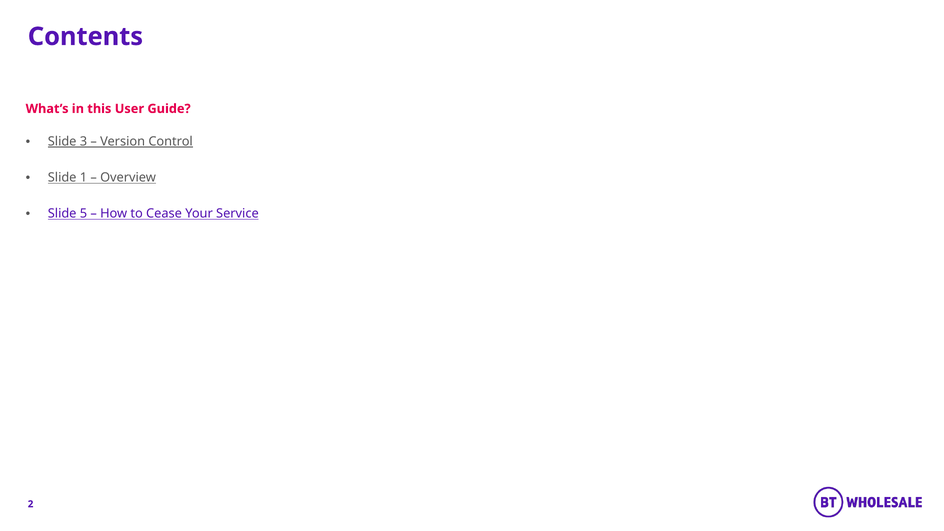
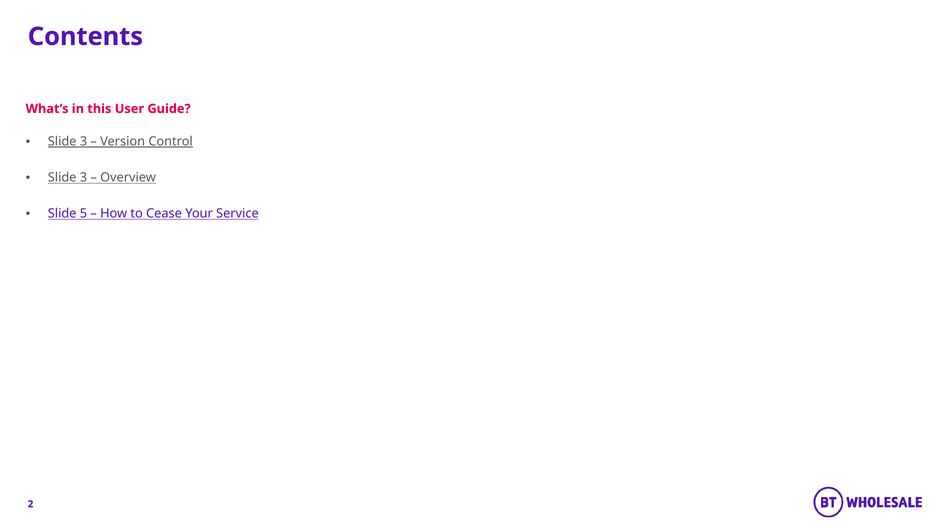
1 at (83, 177): 1 -> 3
